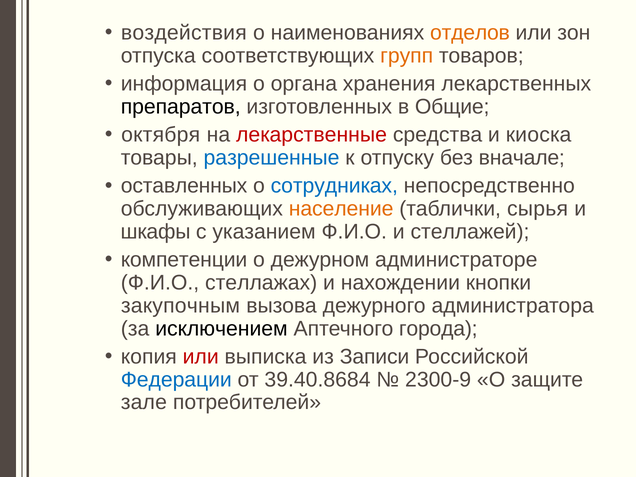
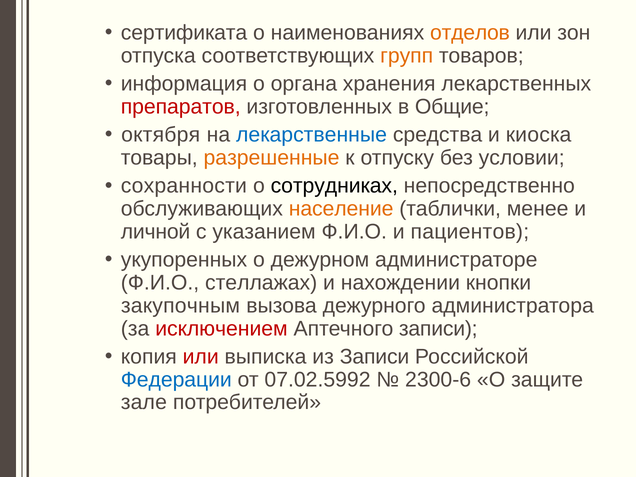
воздействия: воздействия -> сертификата
препаратов colour: black -> red
лекарственные colour: red -> blue
разрешенные colour: blue -> orange
вначале: вначале -> условии
оставленных: оставленных -> сохранности
сотрудниках colour: blue -> black
сырья: сырья -> менее
шкафы: шкафы -> личной
стеллажей: стеллажей -> пациентов
компетенции: компетенции -> укупоренных
исключением colour: black -> red
Аптечного города: города -> записи
39.40.8684: 39.40.8684 -> 07.02.5992
2300-9: 2300-9 -> 2300-6
